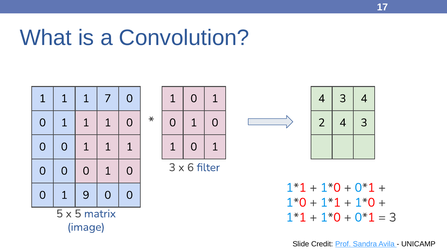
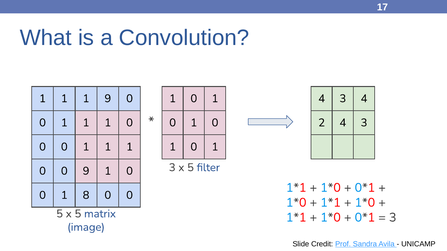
1 7: 7 -> 9
3 x 6: 6 -> 5
0 at (86, 171): 0 -> 9
9: 9 -> 8
